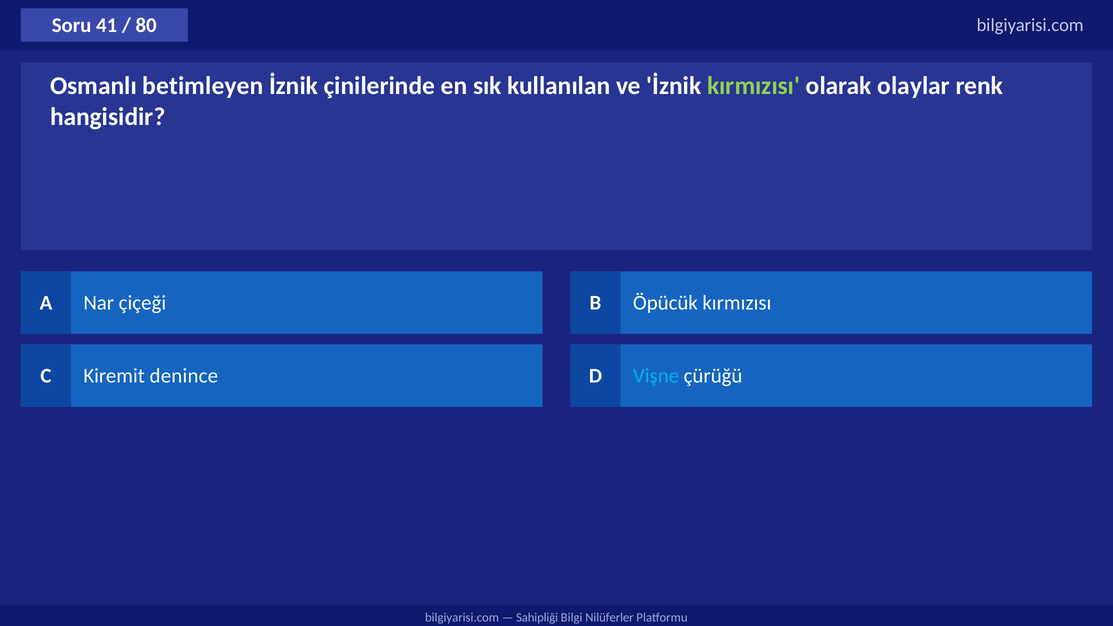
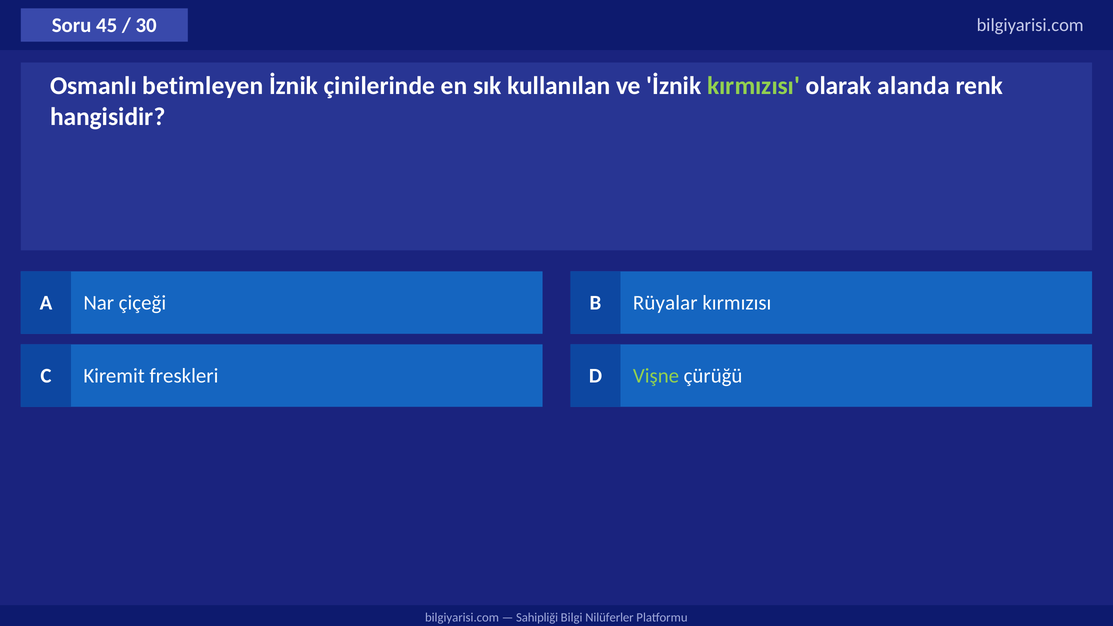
41: 41 -> 45
80: 80 -> 30
olaylar: olaylar -> alanda
Öpücük: Öpücük -> Rüyalar
denince: denince -> freskleri
Vişne colour: light blue -> light green
